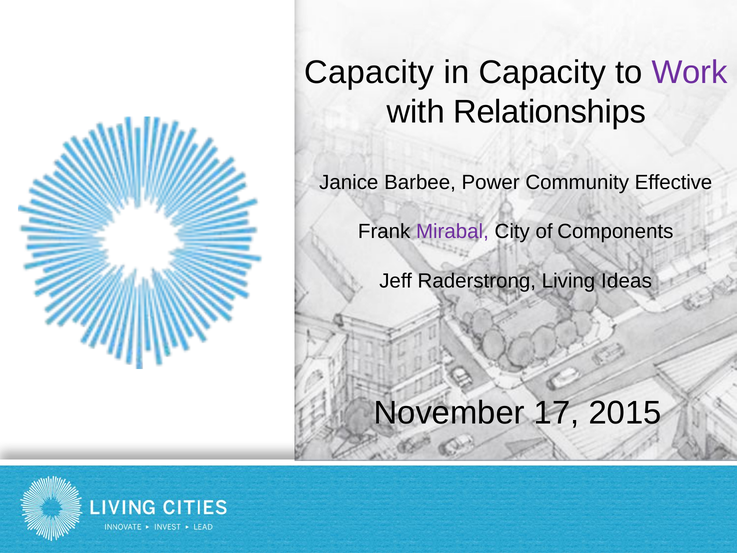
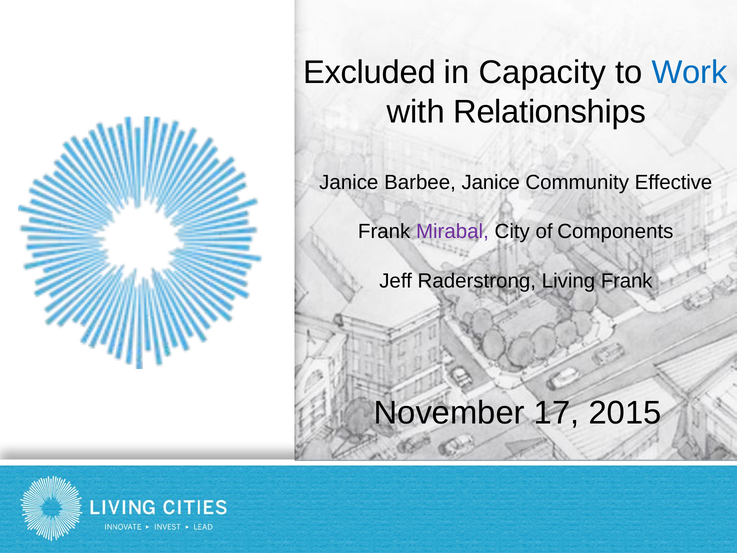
Capacity at (369, 73): Capacity -> Excluded
Work colour: purple -> blue
Barbee Power: Power -> Janice
Living Ideas: Ideas -> Frank
